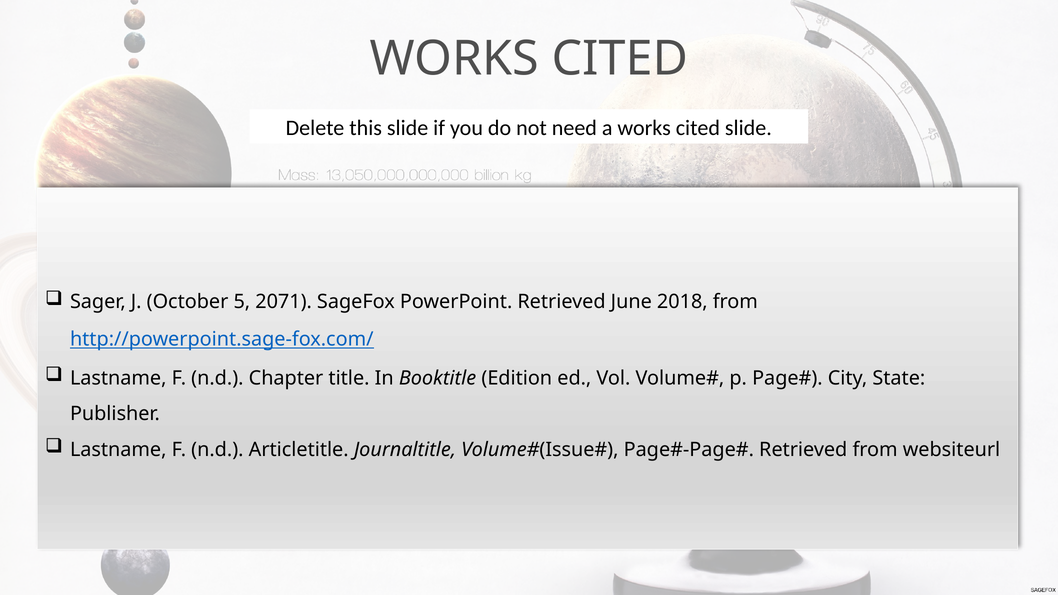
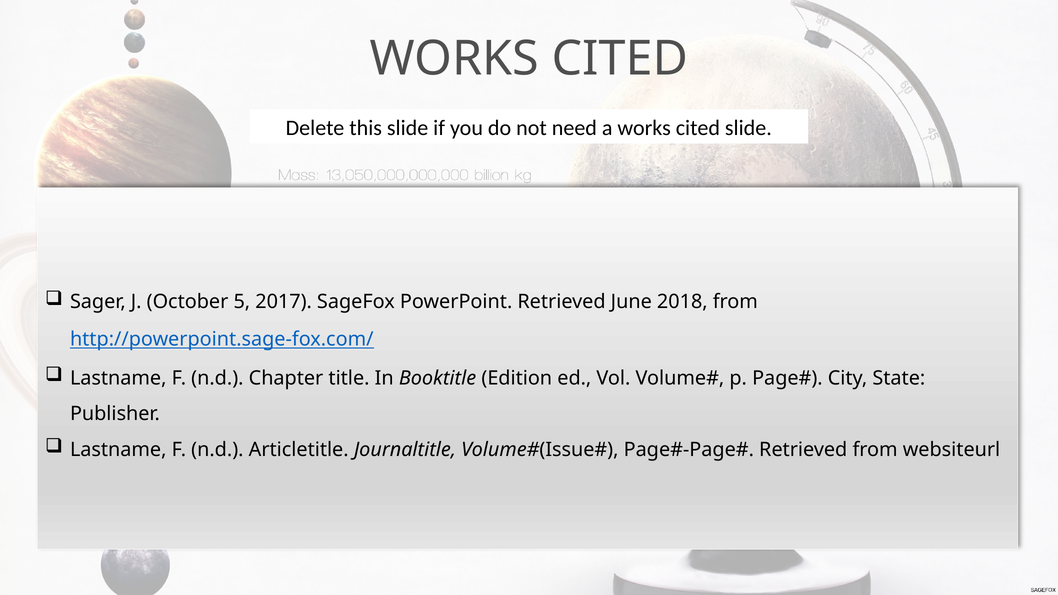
2071: 2071 -> 2017
